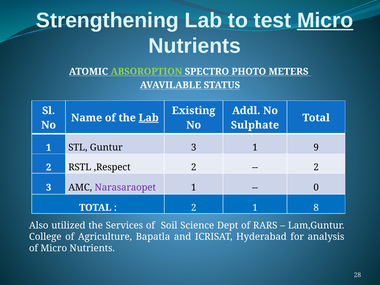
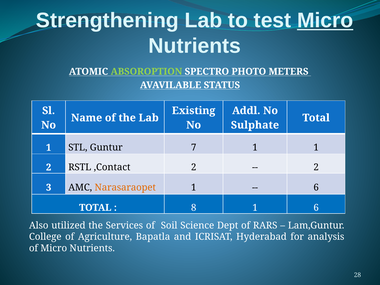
Lab at (149, 118) underline: present -> none
Guntur 3: 3 -> 7
1 9: 9 -> 1
,Respect: ,Respect -> ,Contact
Narasaraopet colour: purple -> orange
0 at (316, 187): 0 -> 6
2 at (194, 208): 2 -> 8
1 8: 8 -> 6
